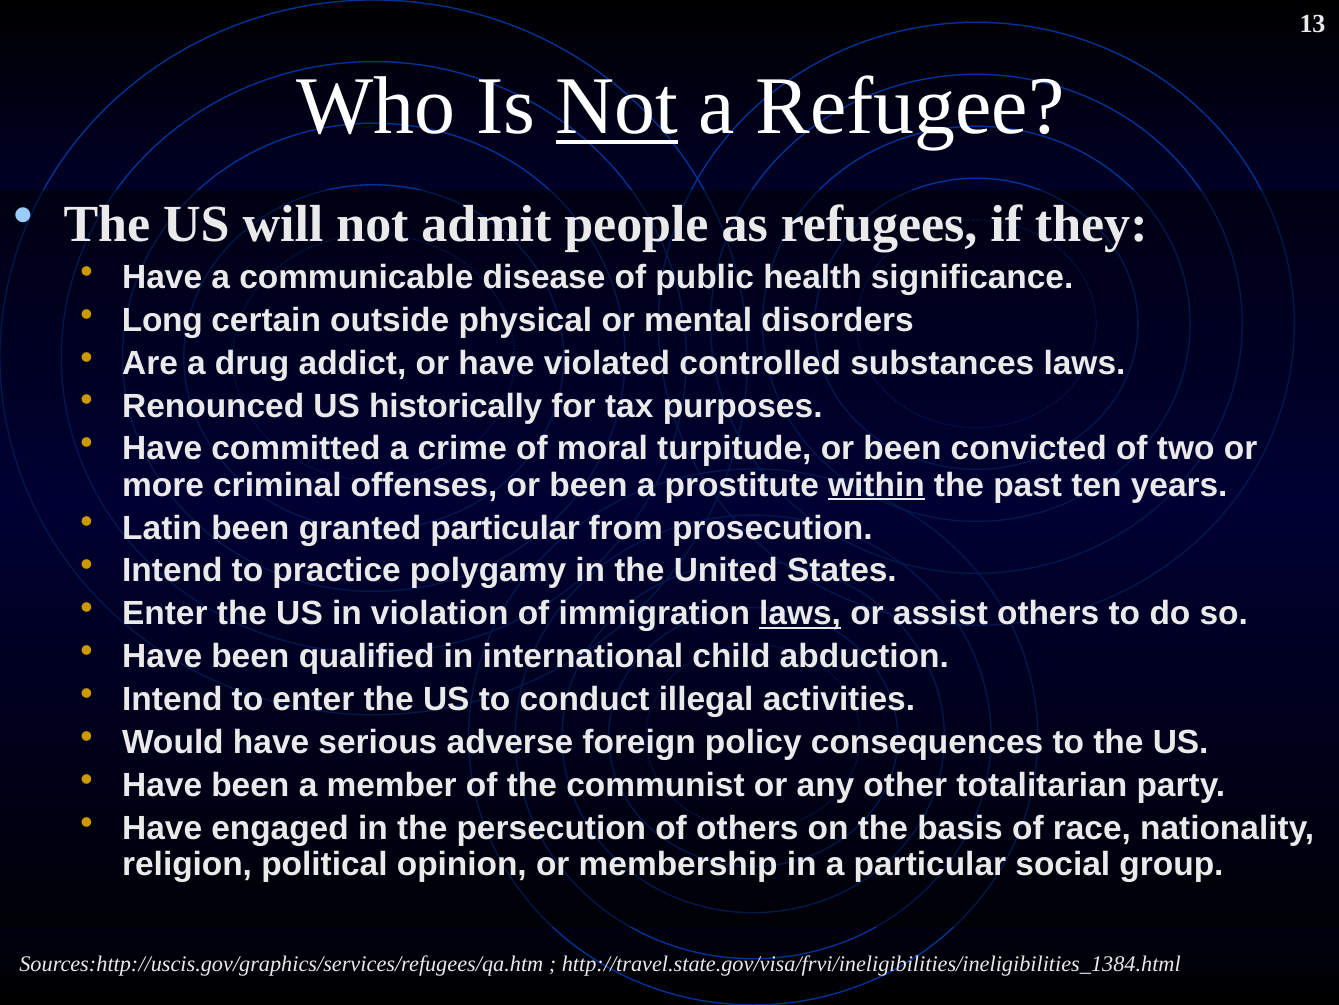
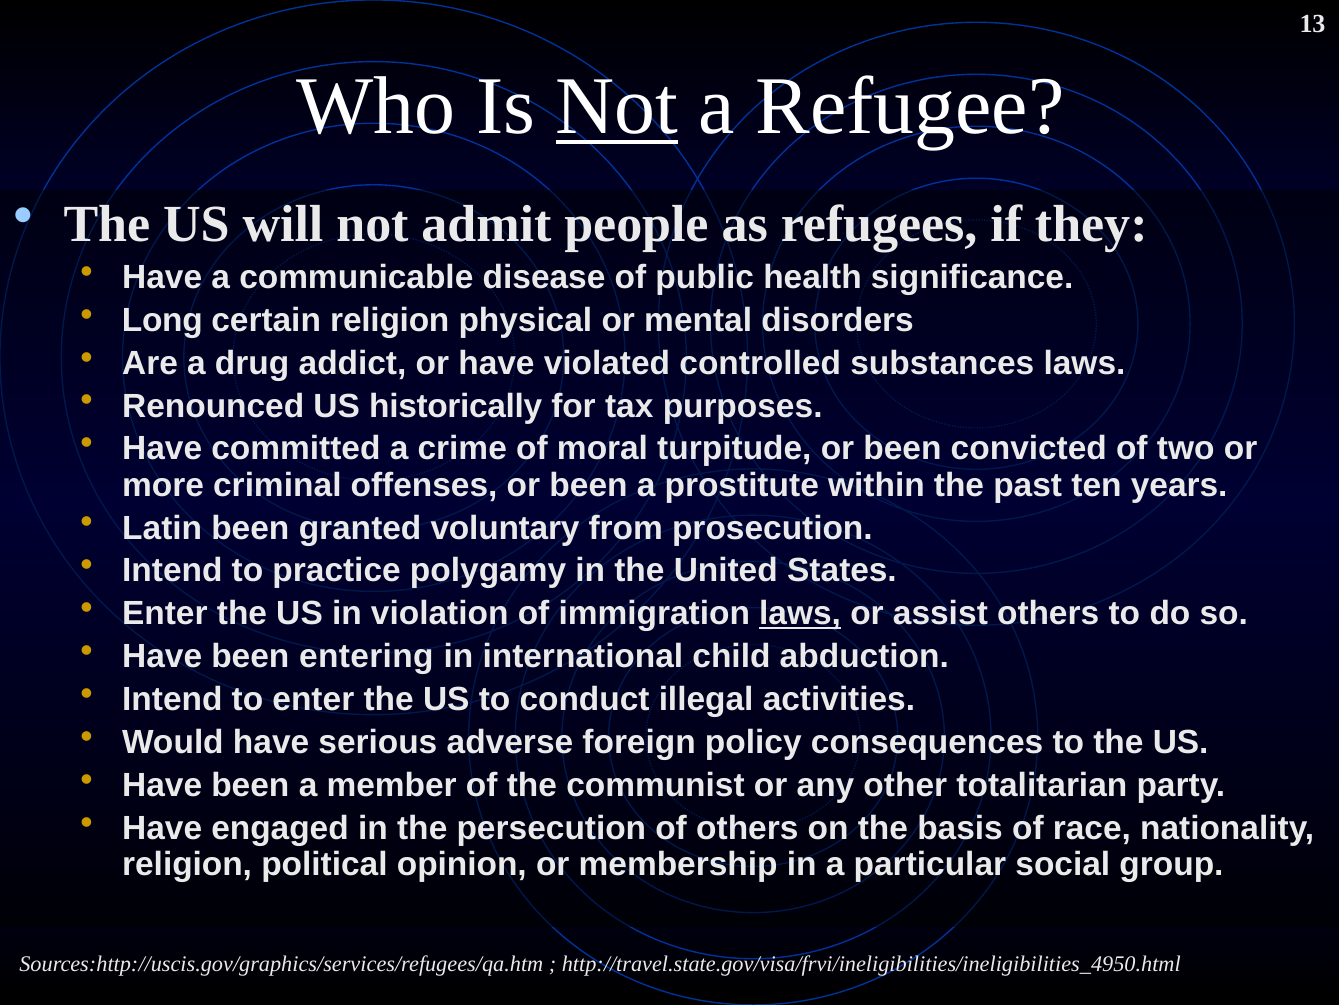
certain outside: outside -> religion
within underline: present -> none
granted particular: particular -> voluntary
qualified: qualified -> entering
http://travel.state.gov/visa/frvi/ineligibilities/ineligibilities_1384.html: http://travel.state.gov/visa/frvi/ineligibilities/ineligibilities_1384.html -> http://travel.state.gov/visa/frvi/ineligibilities/ineligibilities_4950.html
